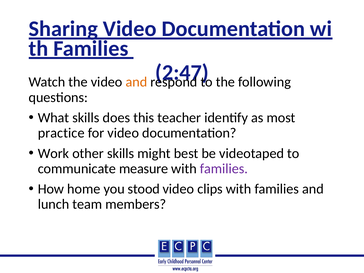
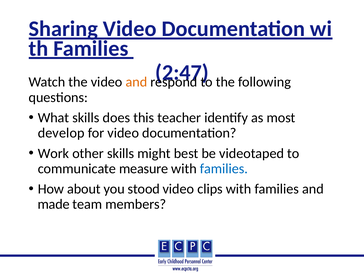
practice: practice -> develop
families at (224, 169) colour: purple -> blue
home: home -> about
lunch: lunch -> made
